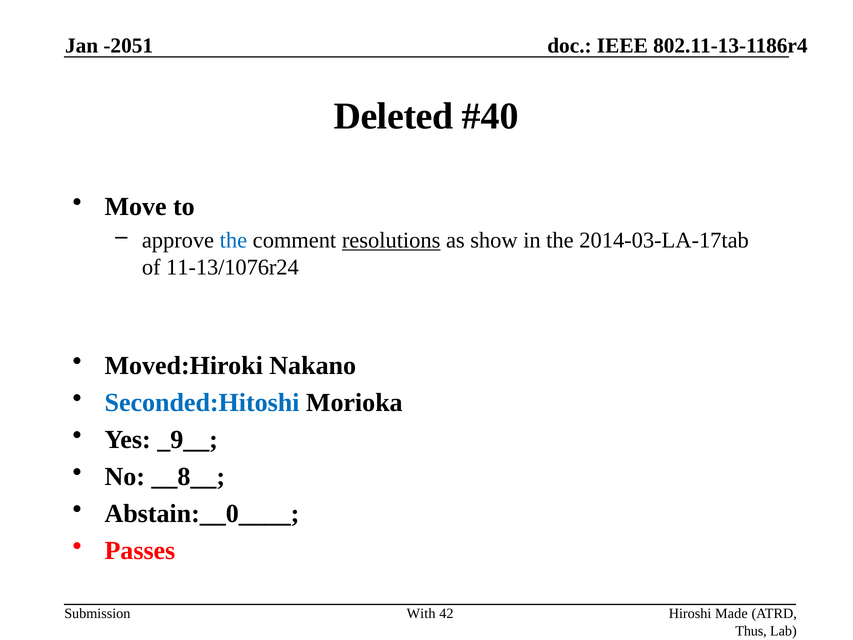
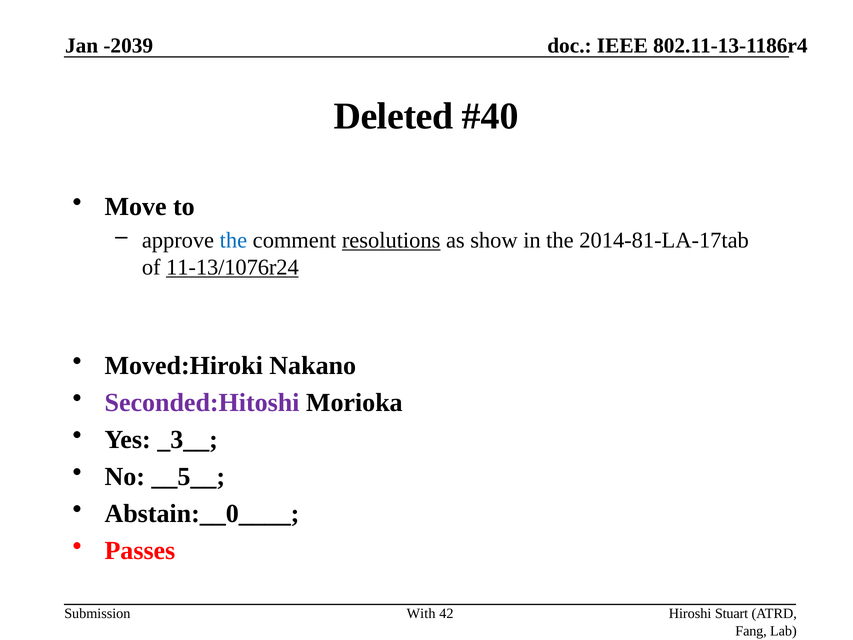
-2051: -2051 -> -2039
2014-03-LA-17tab: 2014-03-LA-17tab -> 2014-81-LA-17tab
11-13/1076r24 underline: none -> present
Seconded:Hitoshi colour: blue -> purple
_9__: _9__ -> _3__
__8__: __8__ -> __5__
Made: Made -> Stuart
Thus: Thus -> Fang
